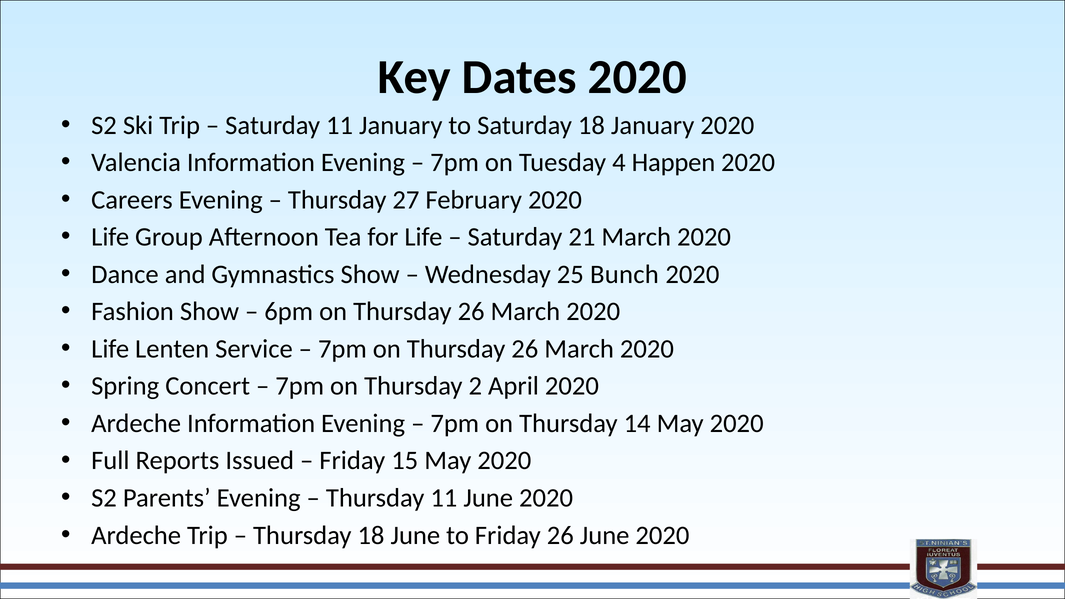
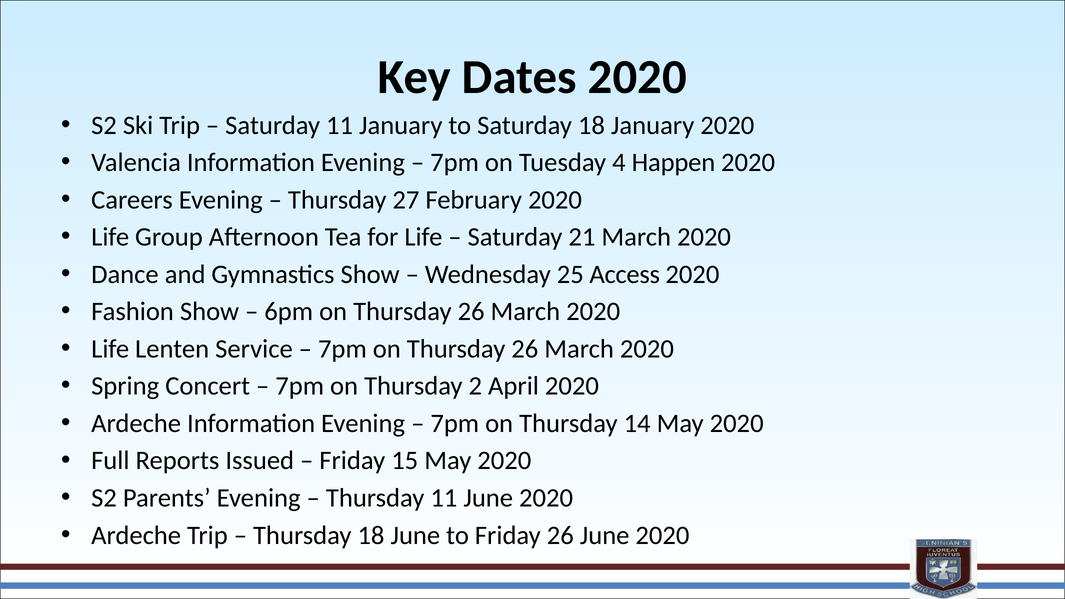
Bunch: Bunch -> Access
